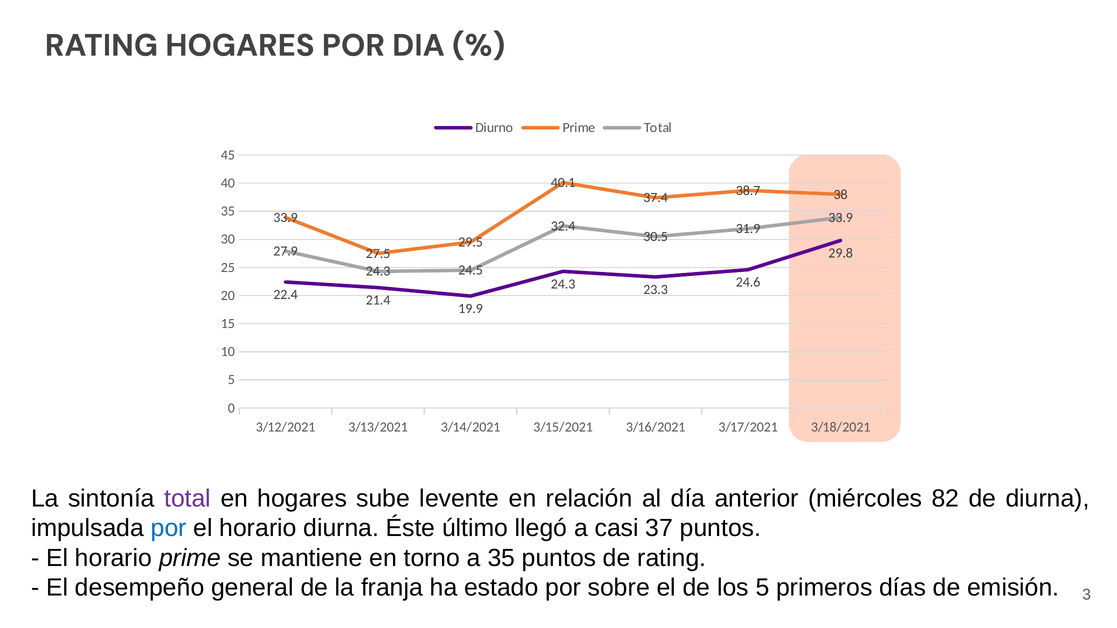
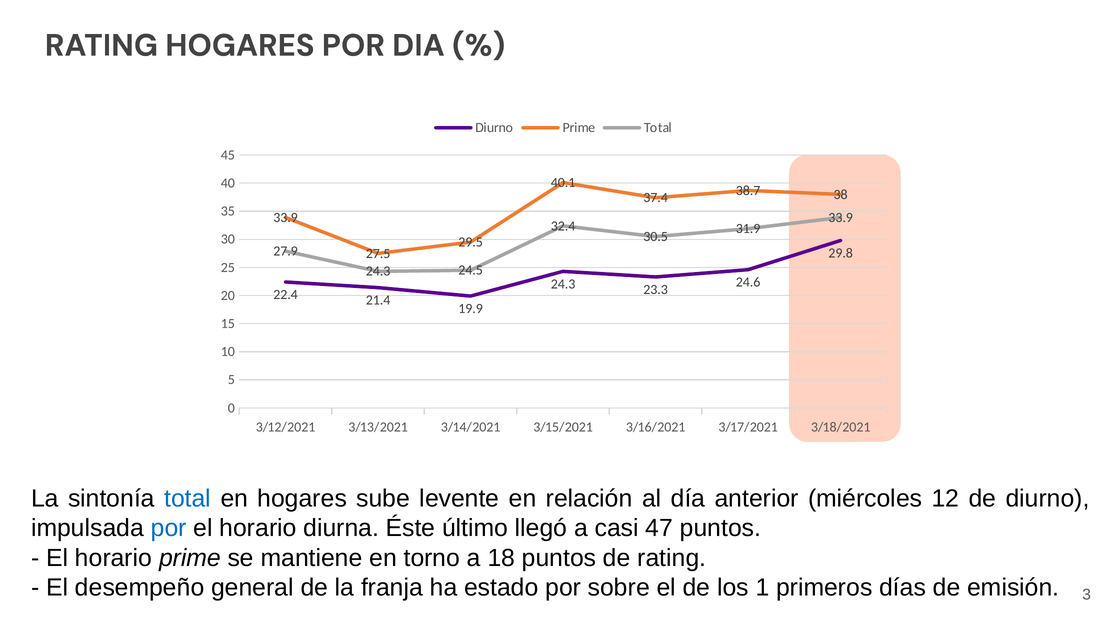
total at (188, 499) colour: purple -> blue
82: 82 -> 12
de diurna: diurna -> diurno
37: 37 -> 47
a 35: 35 -> 18
los 5: 5 -> 1
